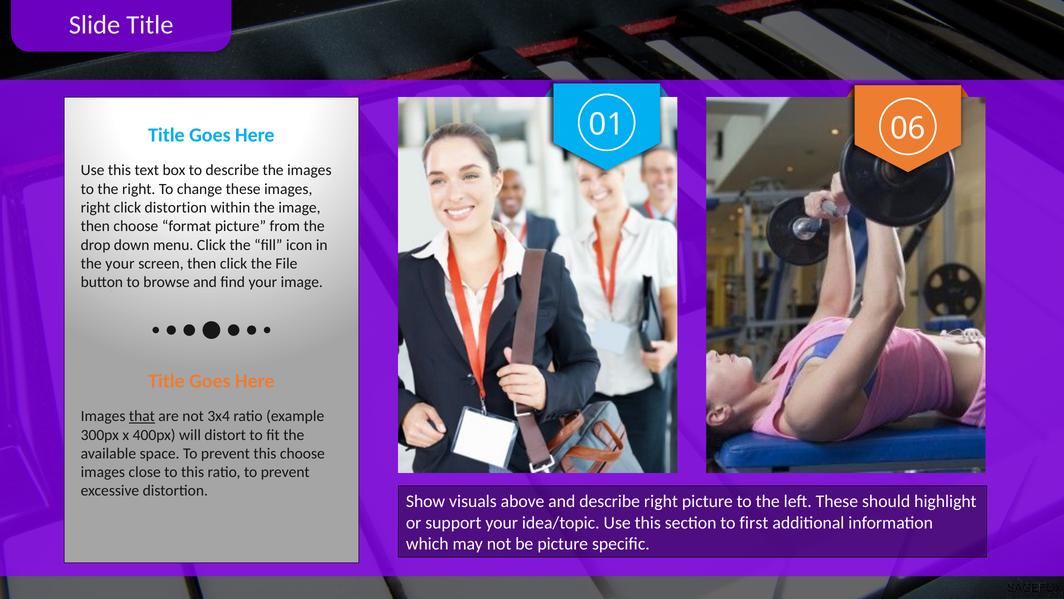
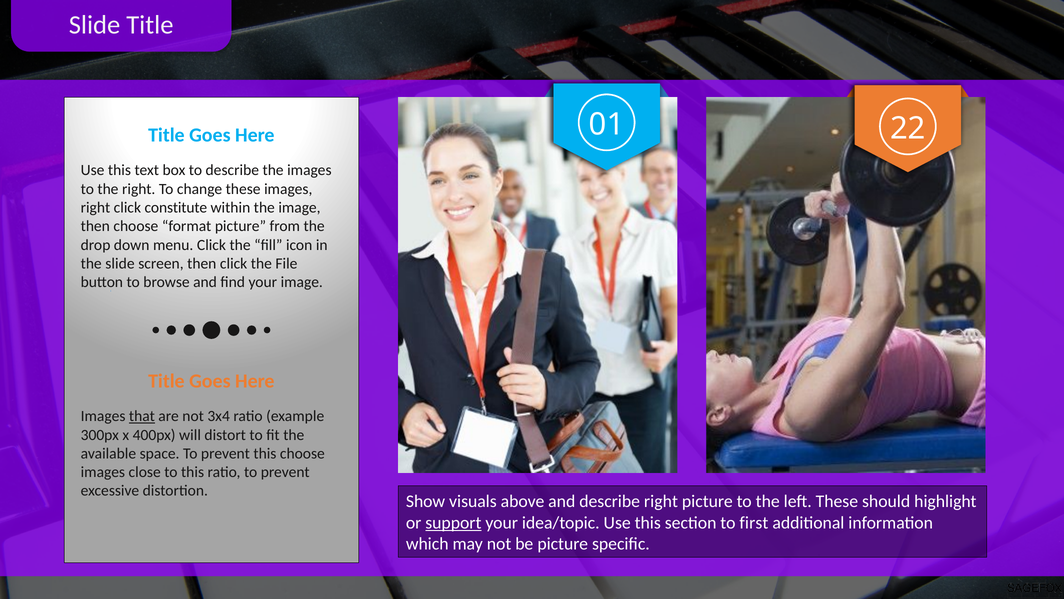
06: 06 -> 22
click distortion: distortion -> constitute
the your: your -> slide
support underline: none -> present
